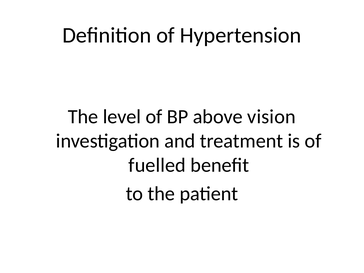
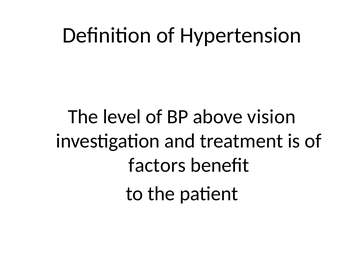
fuelled: fuelled -> factors
